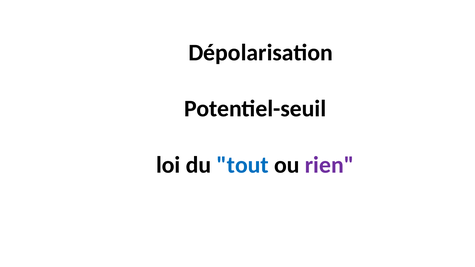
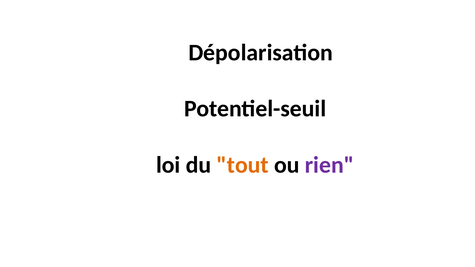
tout colour: blue -> orange
